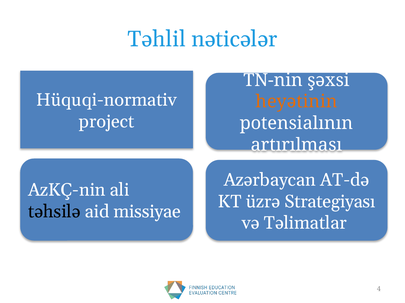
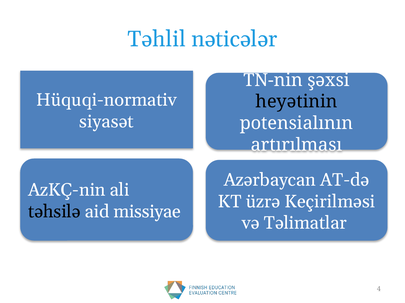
heyətinin colour: orange -> black
project: project -> siyasət
Strategiyası: Strategiyası -> Keçirilməsi
